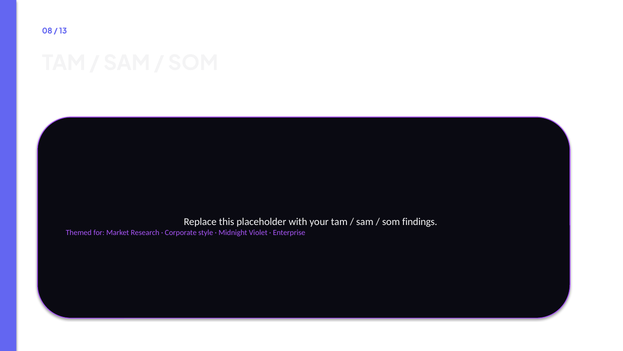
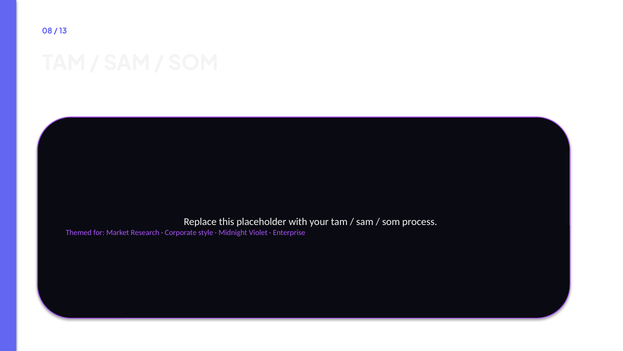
findings: findings -> process
